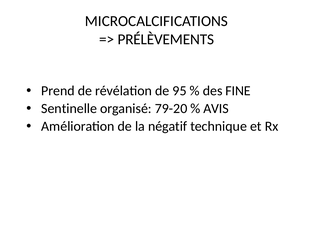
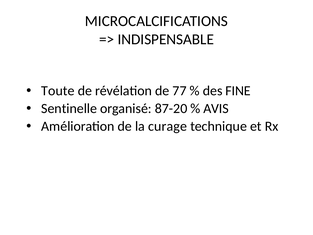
PRÉLÈVEMENTS: PRÉLÈVEMENTS -> INDISPENSABLE
Prend: Prend -> Toute
95: 95 -> 77
79-20: 79-20 -> 87-20
négatif: négatif -> curage
